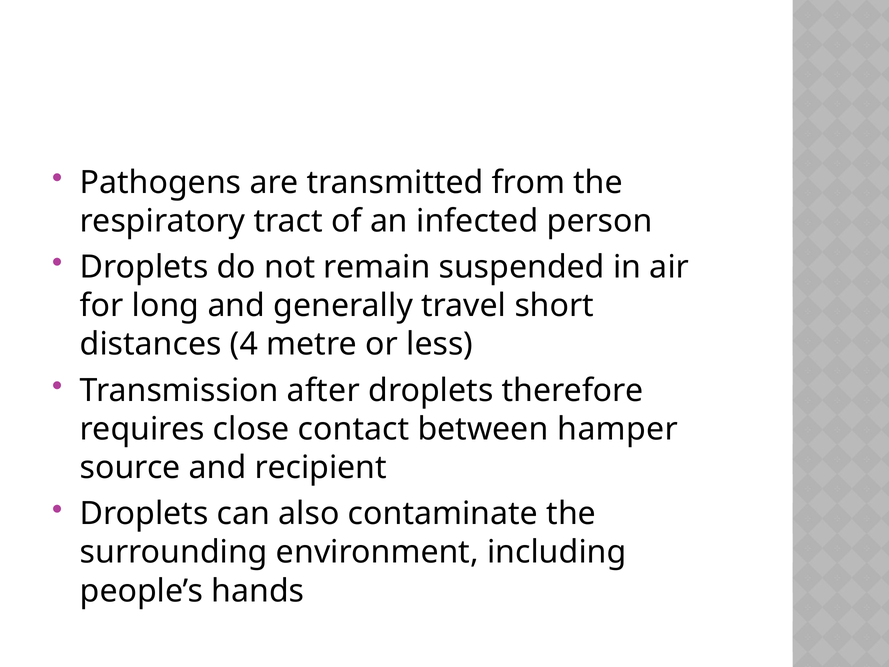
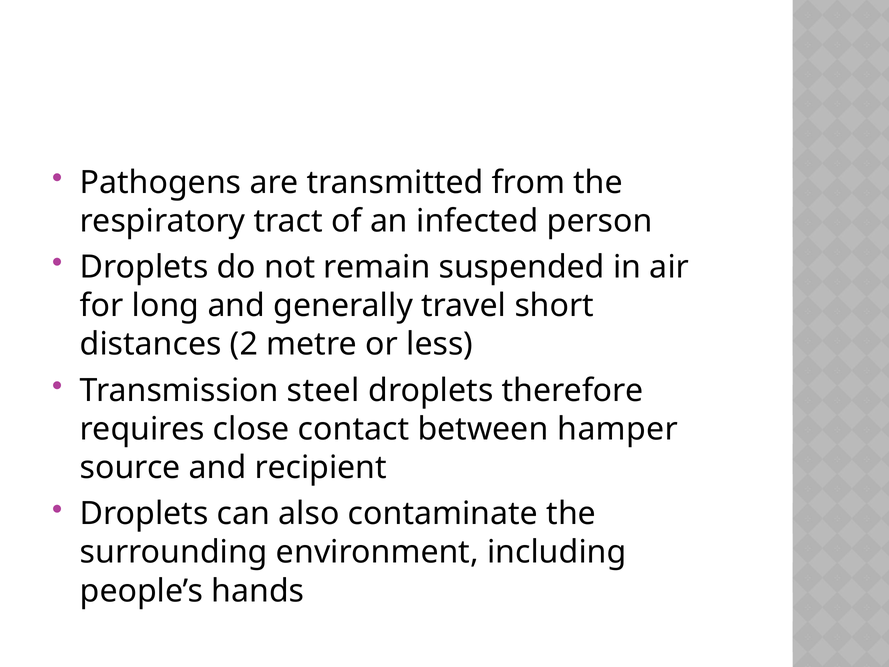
4: 4 -> 2
after: after -> steel
